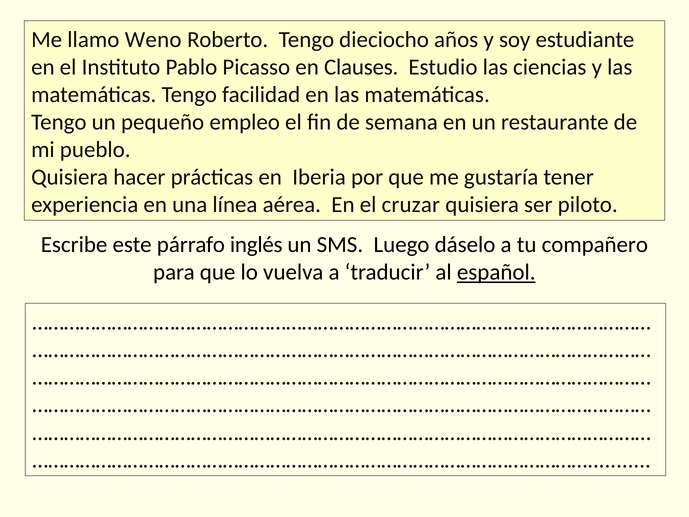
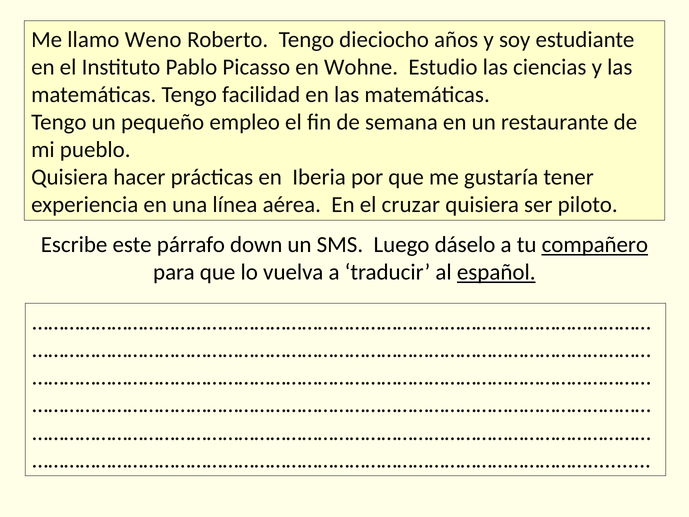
Clauses: Clauses -> Wohne
inglés: inglés -> down
compañero underline: none -> present
